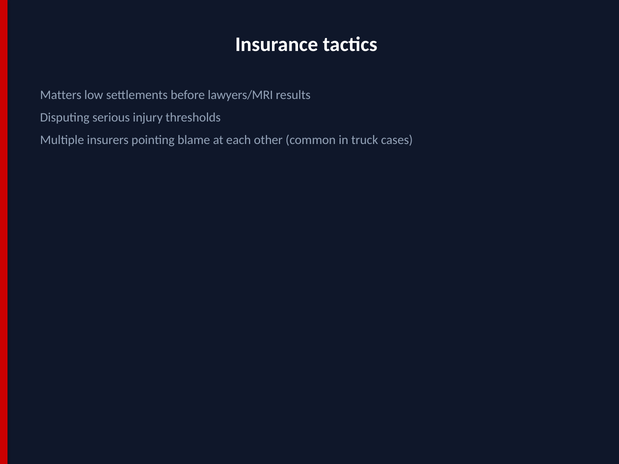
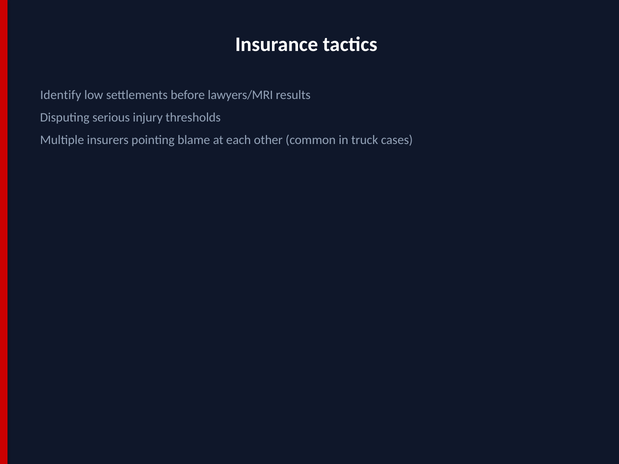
Matters: Matters -> Identify
